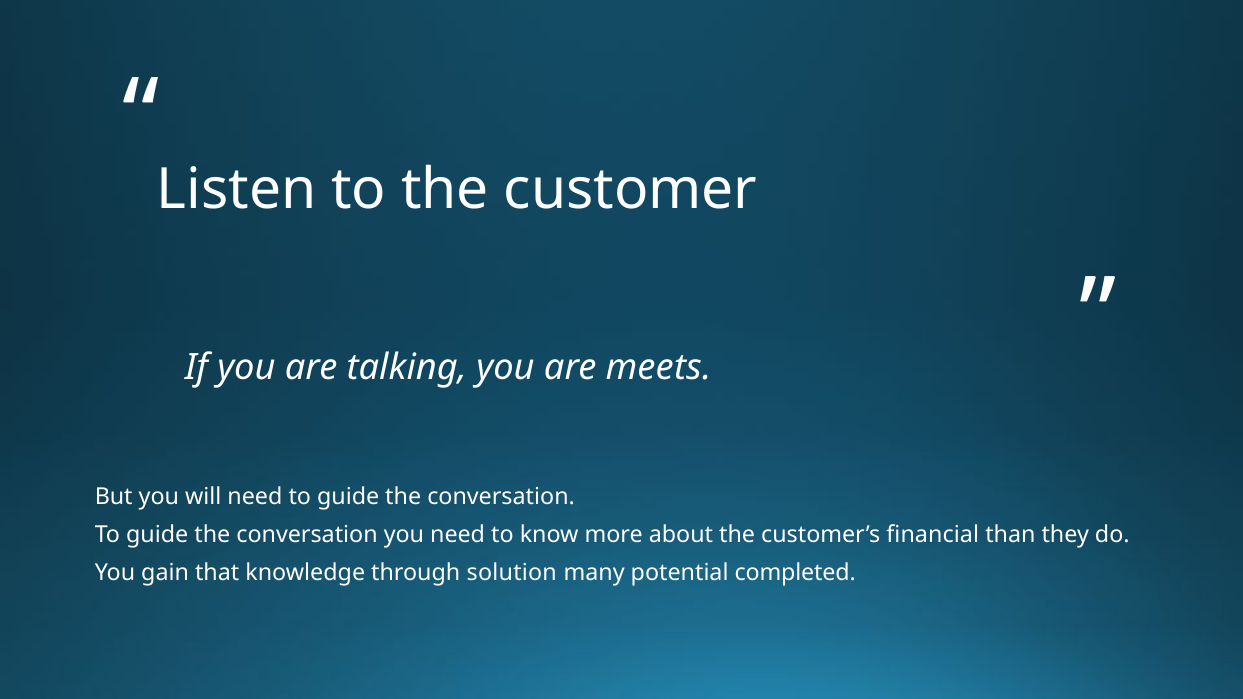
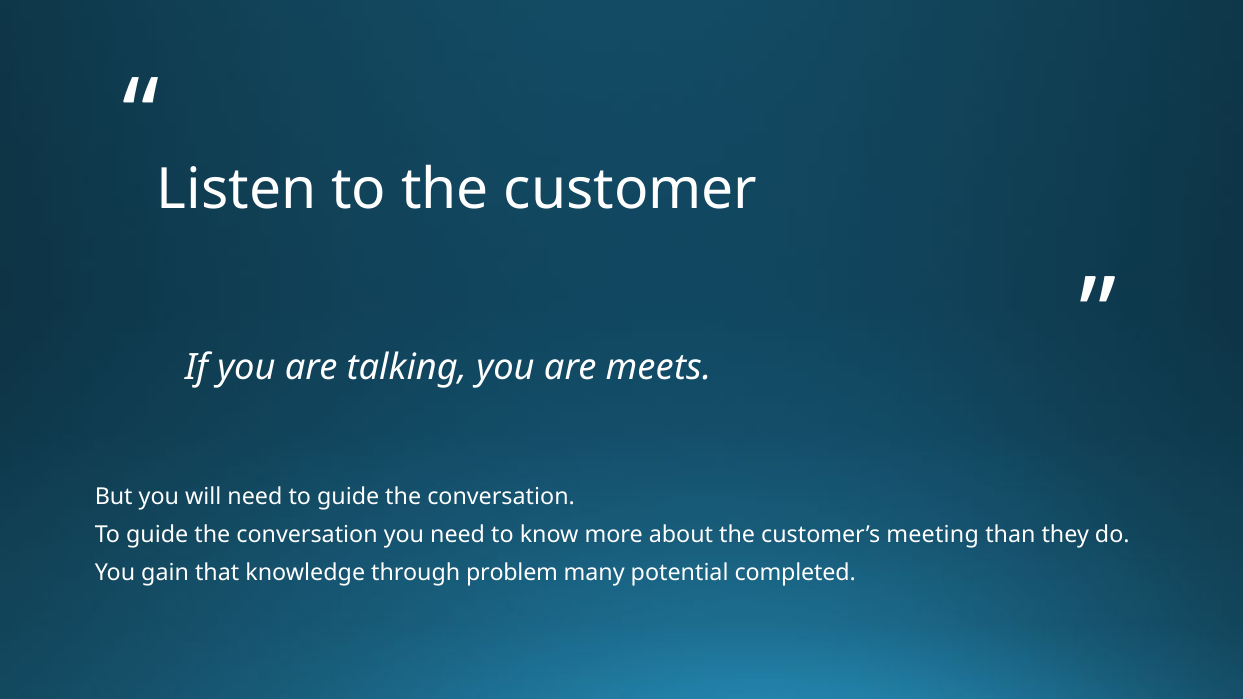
financial: financial -> meeting
solution: solution -> problem
